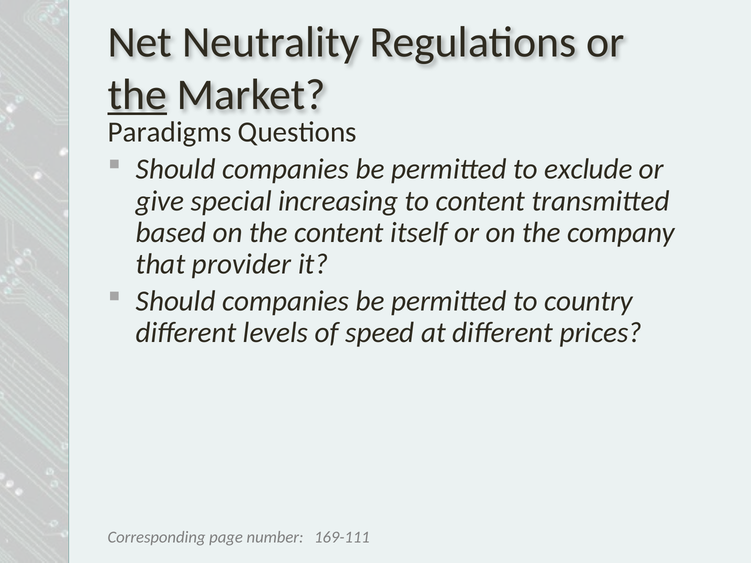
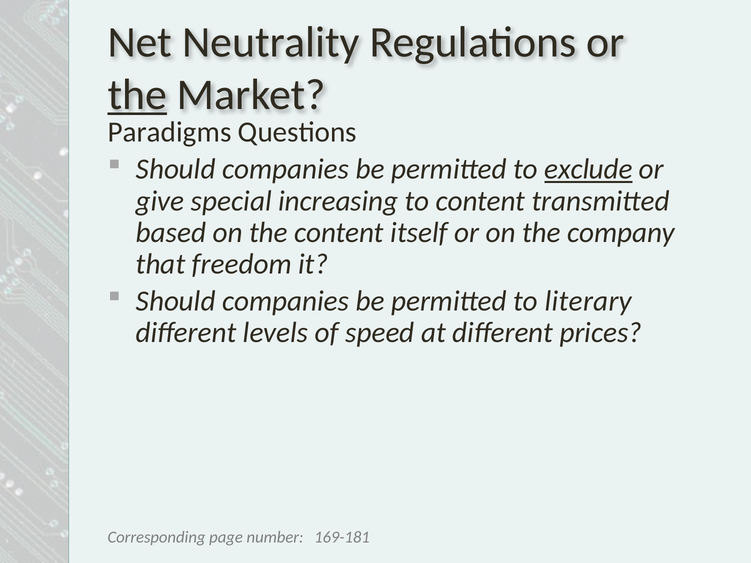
exclude underline: none -> present
provider: provider -> freedom
country: country -> literary
169-111: 169-111 -> 169-181
